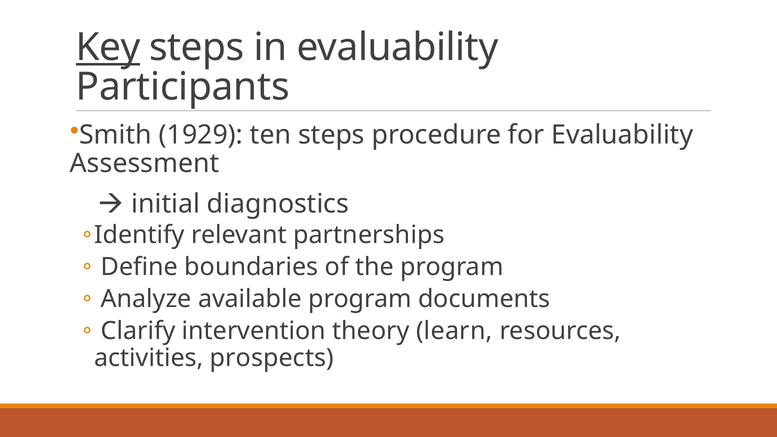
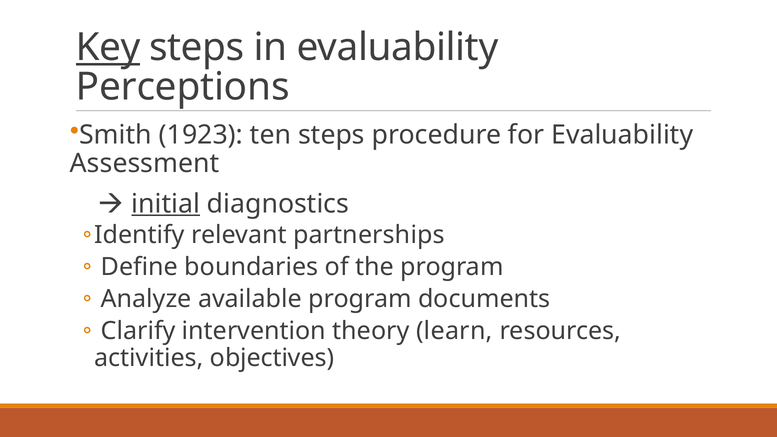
Participants: Participants -> Perceptions
1929: 1929 -> 1923
initial underline: none -> present
prospects: prospects -> objectives
